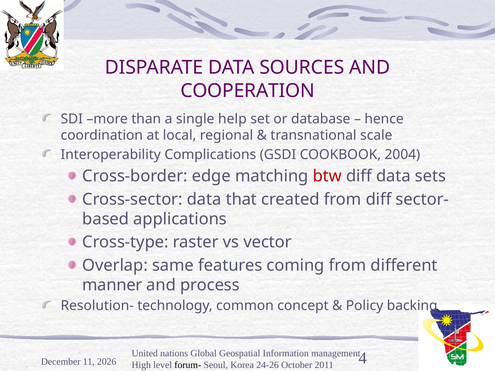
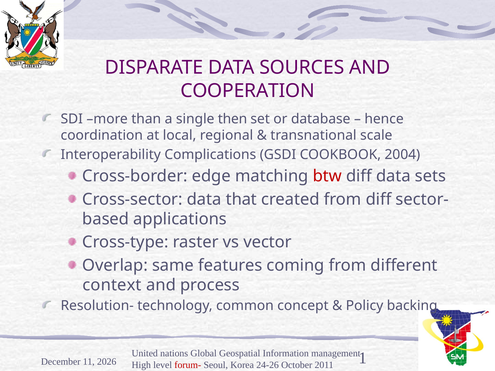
help: help -> then
manner: manner -> context
forum- colour: black -> red
4: 4 -> 1
